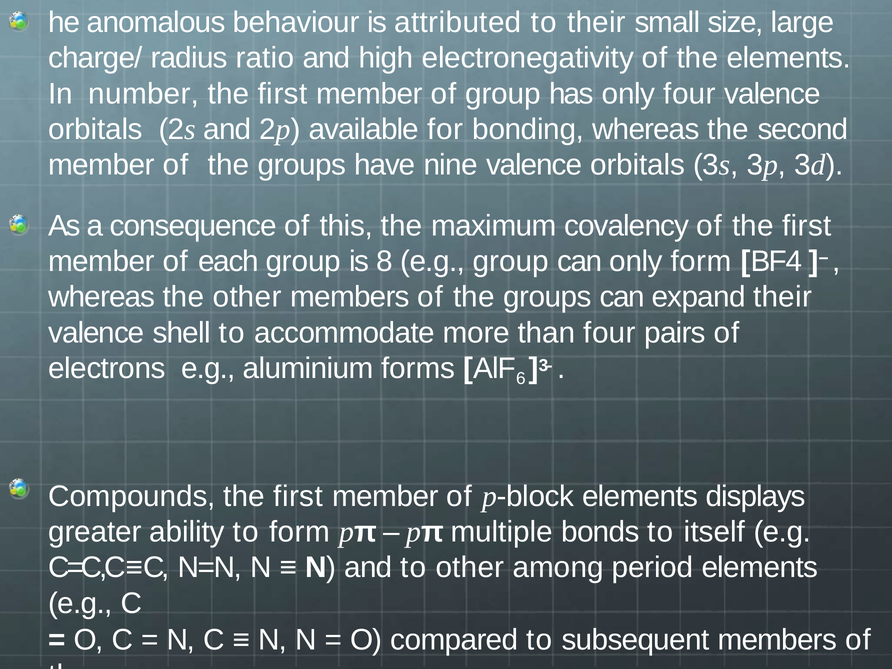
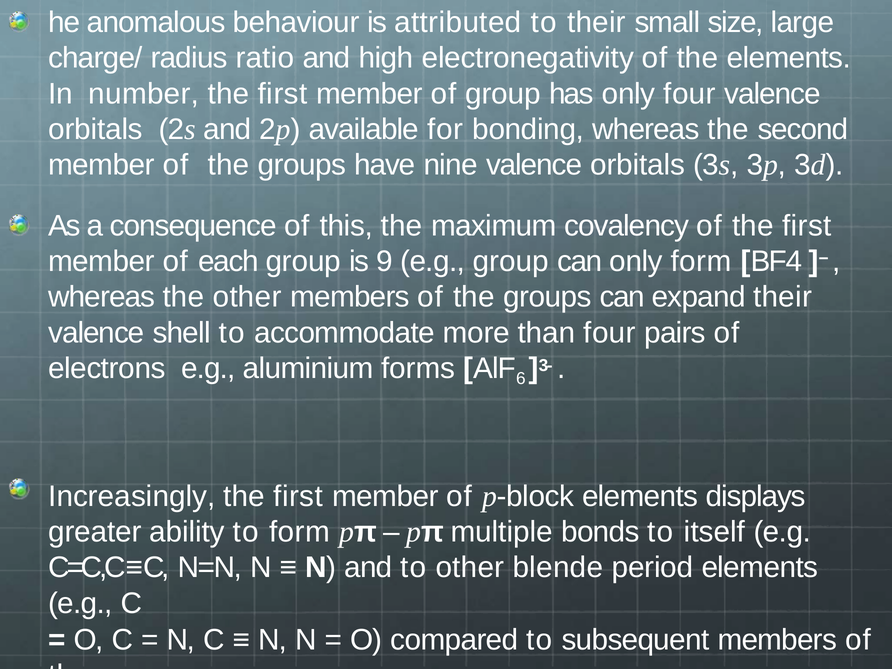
8: 8 -> 9
Compounds: Compounds -> Increasingly
among: among -> blende
